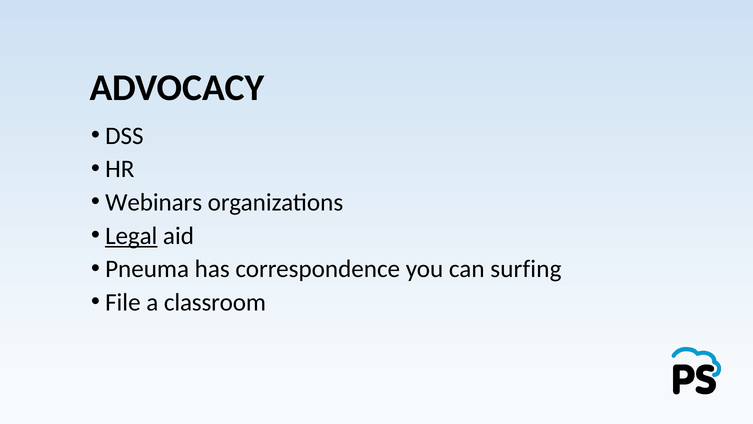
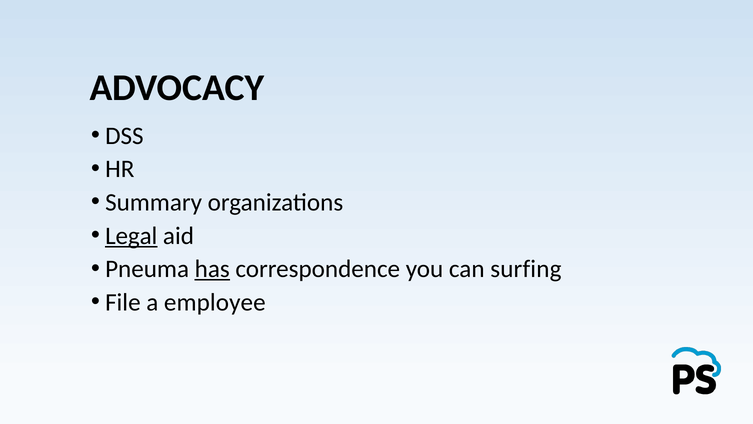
Webinars: Webinars -> Summary
has underline: none -> present
classroom: classroom -> employee
